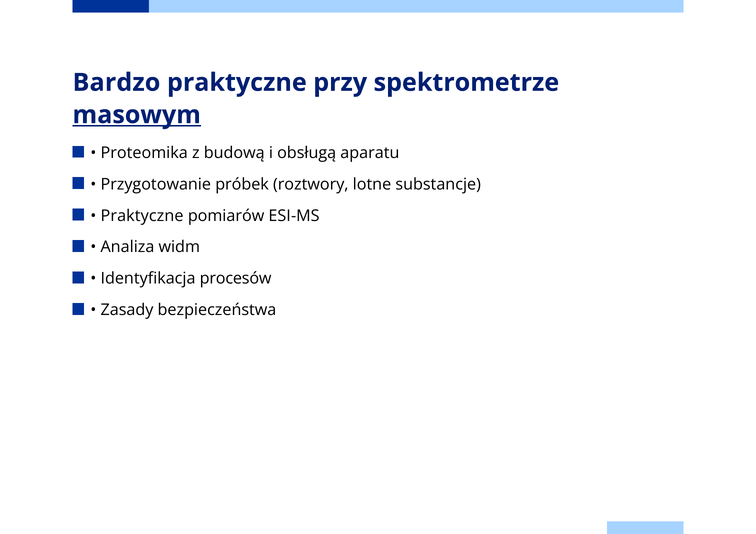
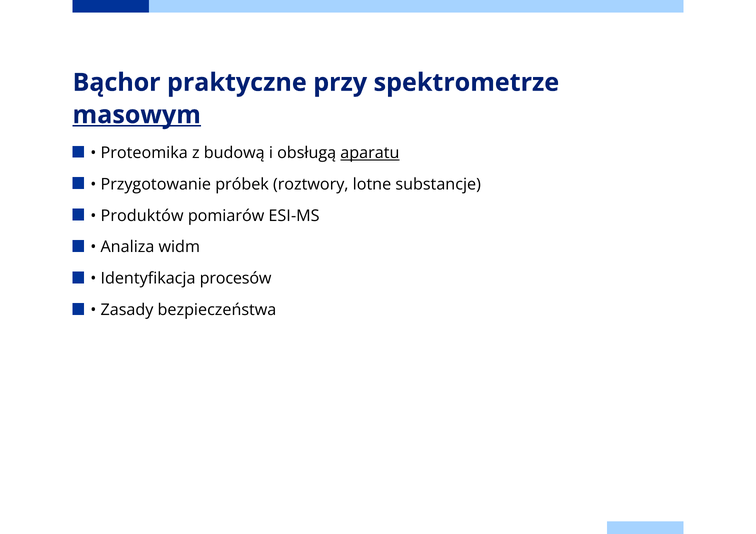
Bardzo: Bardzo -> Bąchor
aparatu underline: none -> present
Praktyczne at (142, 216): Praktyczne -> Produktów
